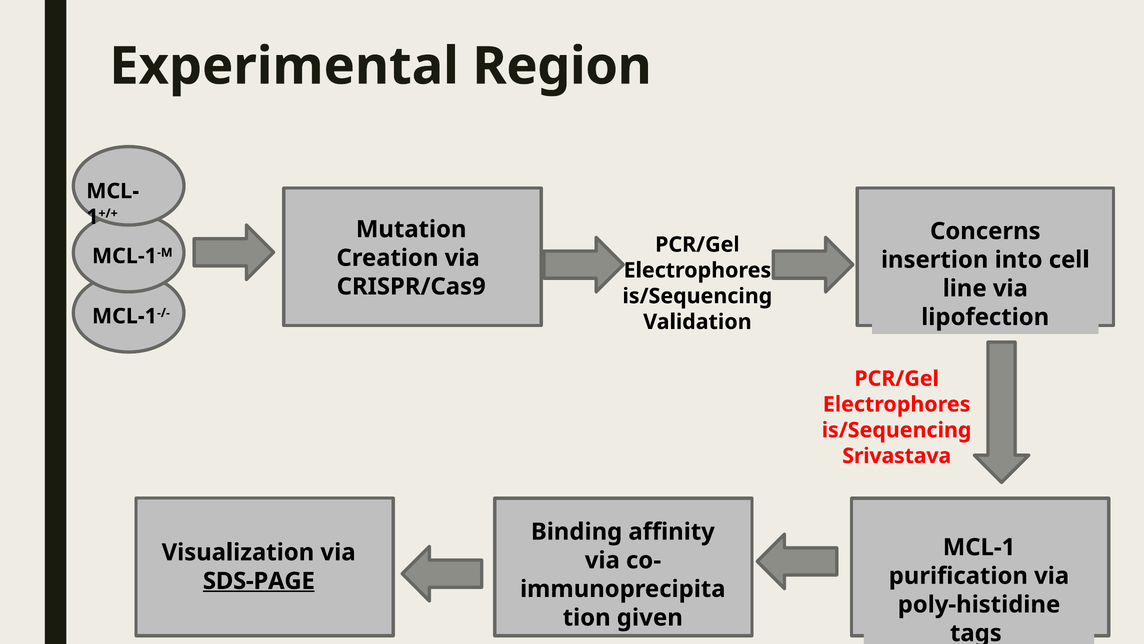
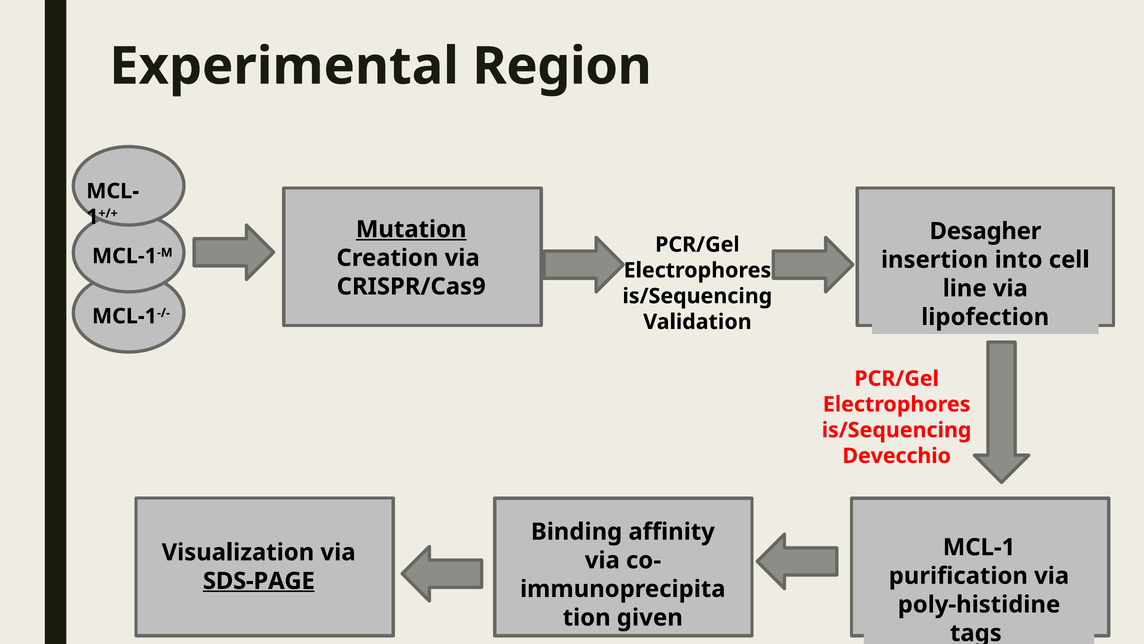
Mutation underline: none -> present
Concerns: Concerns -> Desagher
Srivastava: Srivastava -> Devecchio
